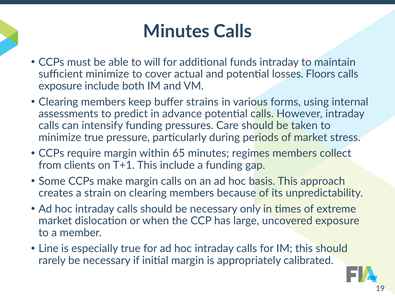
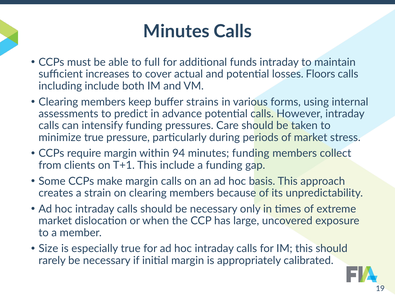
will: will -> full
sufficient minimize: minimize -> increases
exposure at (60, 86): exposure -> including
65: 65 -> 94
minutes regimes: regimes -> funding
Line: Line -> Size
